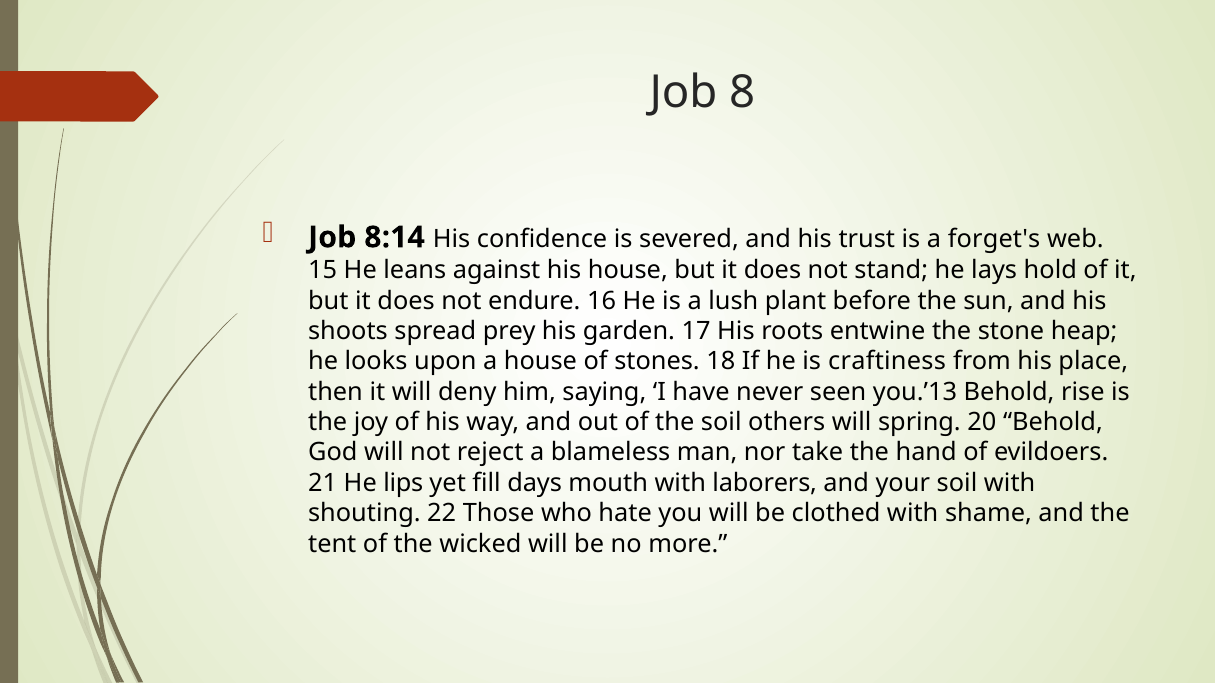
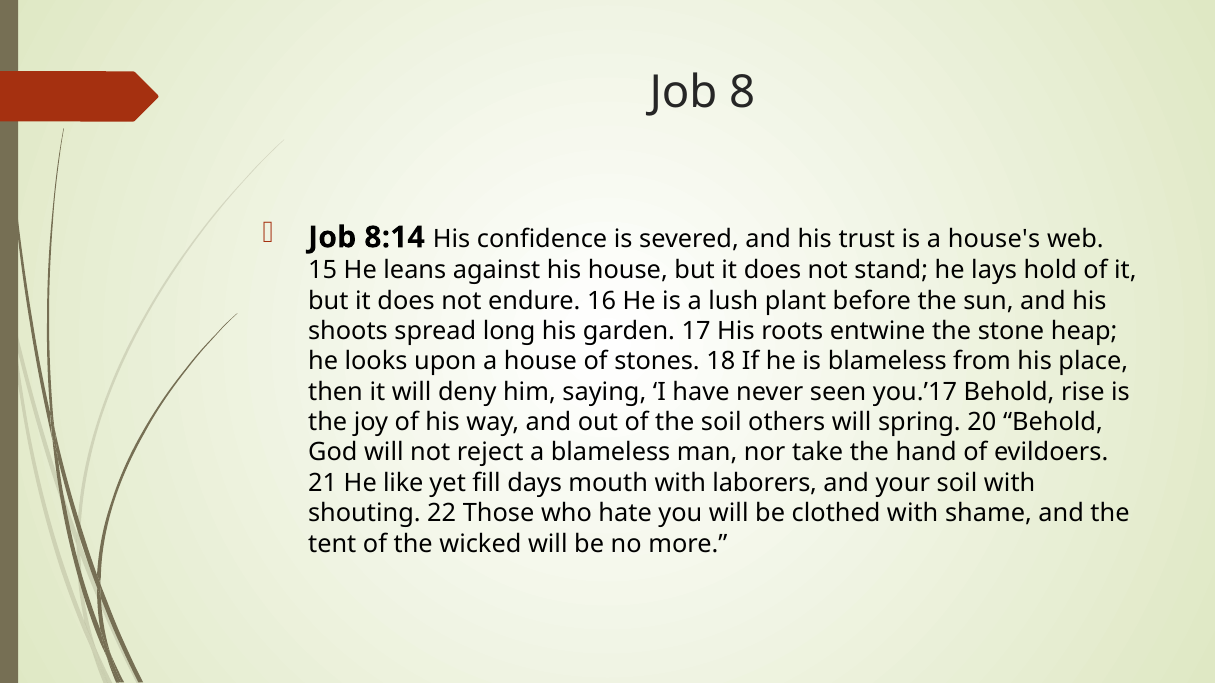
forget's: forget's -> house's
prey: prey -> long
is craftiness: craftiness -> blameless
you.’13: you.’13 -> you.’17
lips: lips -> like
